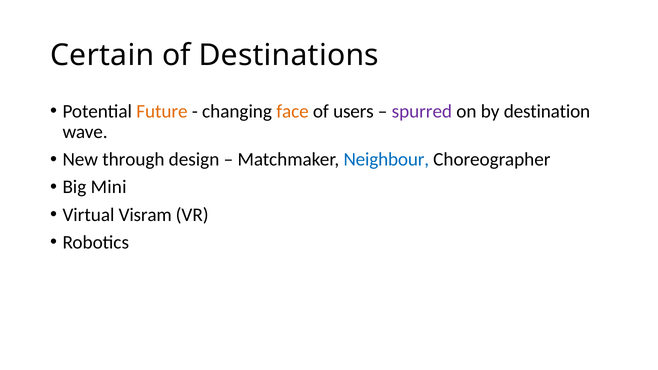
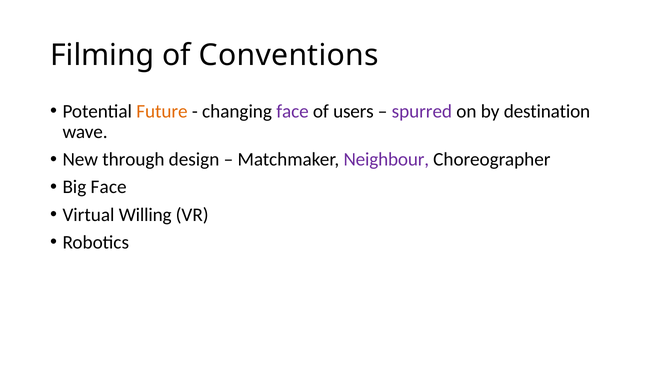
Certain: Certain -> Filming
Destinations: Destinations -> Conventions
face at (292, 111) colour: orange -> purple
Neighbour colour: blue -> purple
Big Mini: Mini -> Face
Visram: Visram -> Willing
